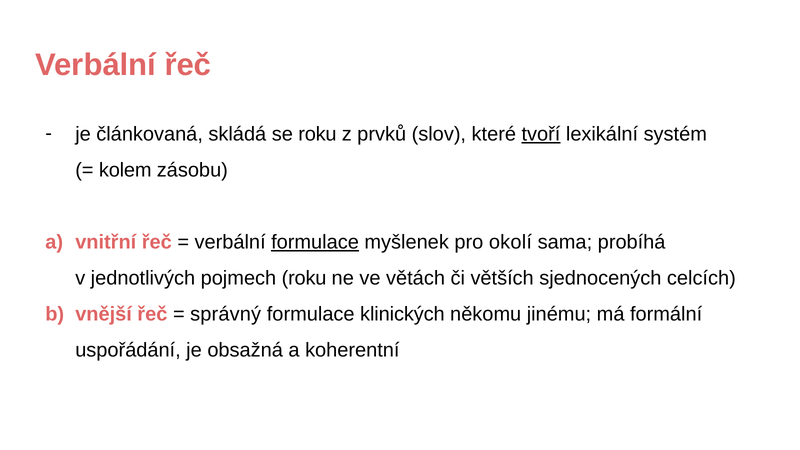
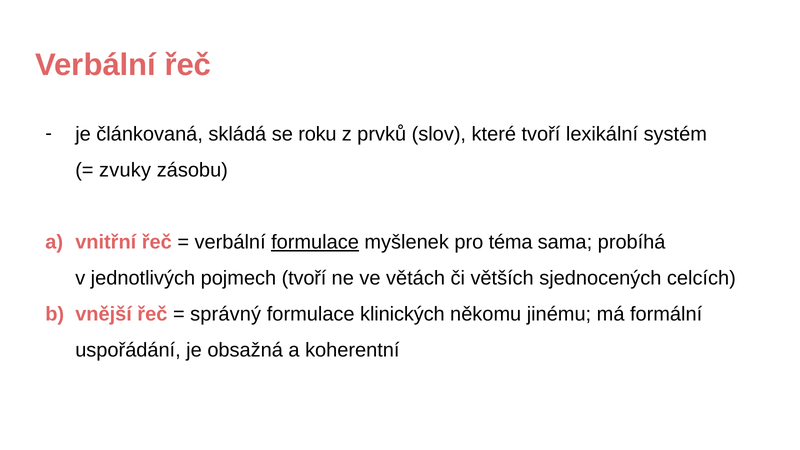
tvoří at (541, 134) underline: present -> none
kolem: kolem -> zvuky
okolí: okolí -> téma
pojmech roku: roku -> tvoří
